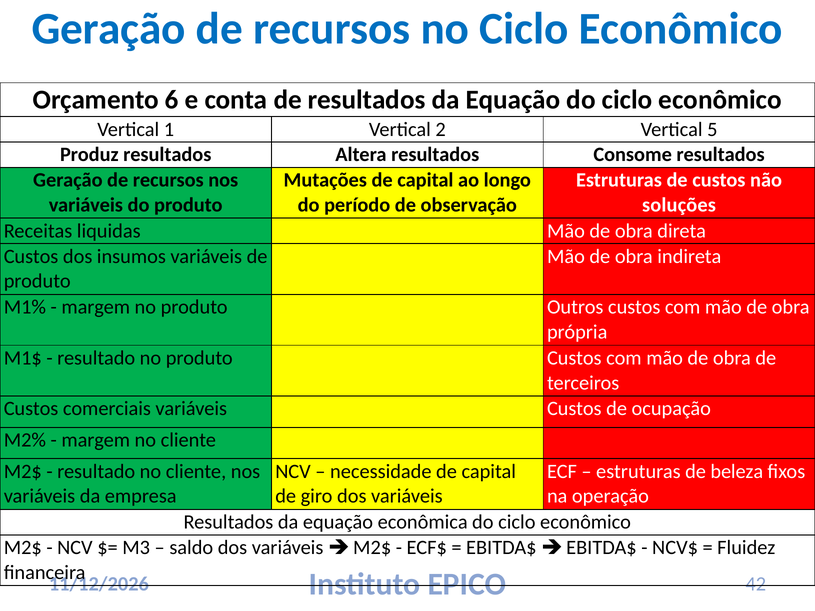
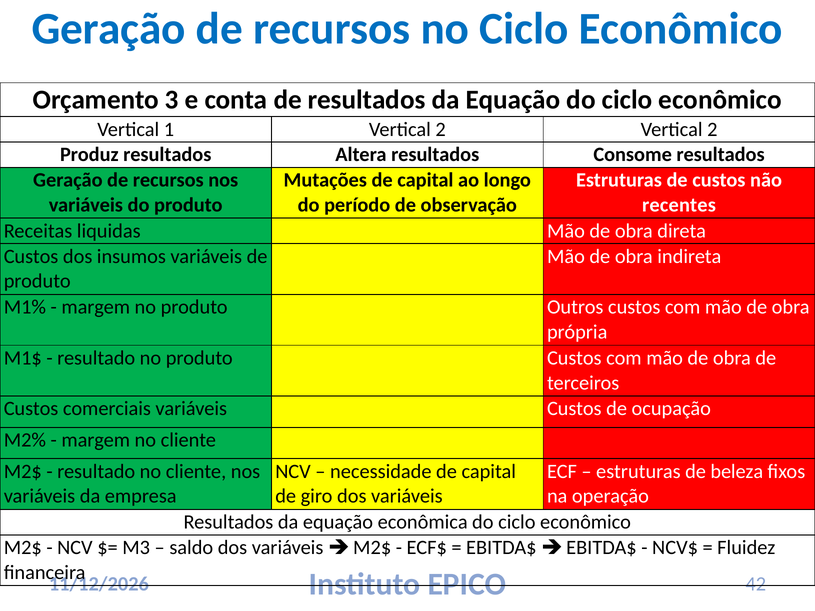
6: 6 -> 3
2 Vertical 5: 5 -> 2
soluções: soluções -> recentes
